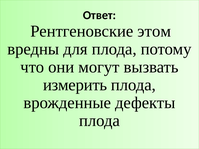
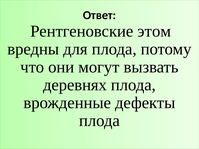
измерить: измерить -> деревнях
